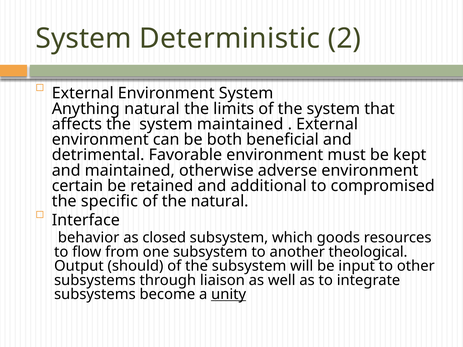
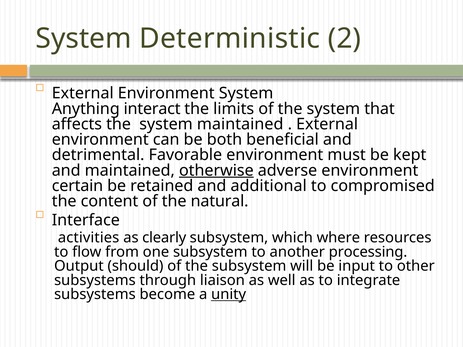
Anything natural: natural -> interact
otherwise underline: none -> present
specific: specific -> content
behavior: behavior -> activities
closed: closed -> clearly
goods: goods -> where
theological: theological -> processing
